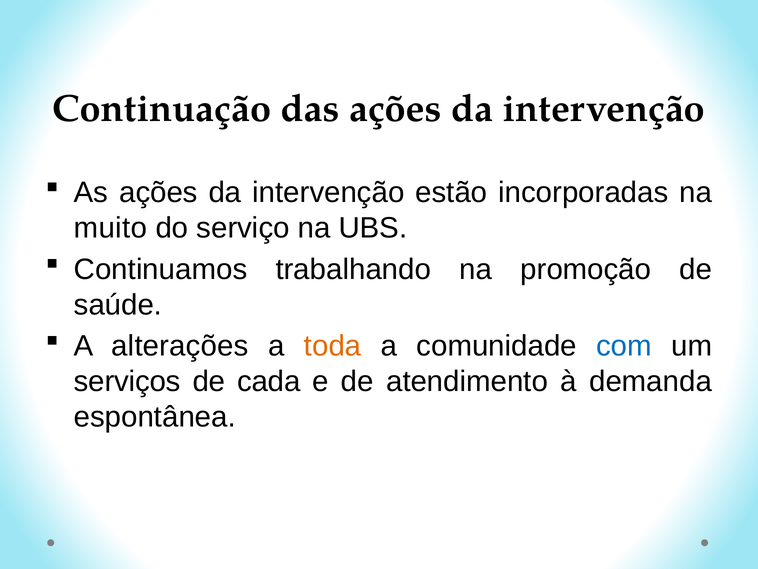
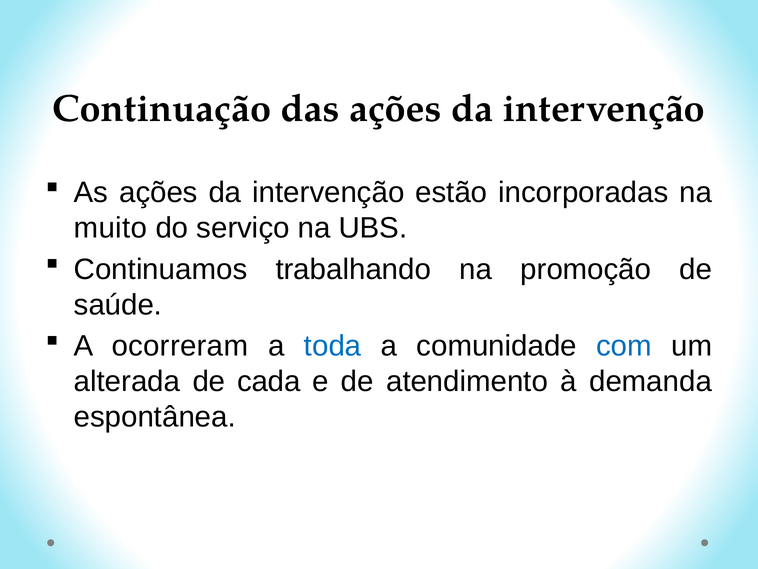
alterações: alterações -> ocorreram
toda colour: orange -> blue
serviços: serviços -> alterada
